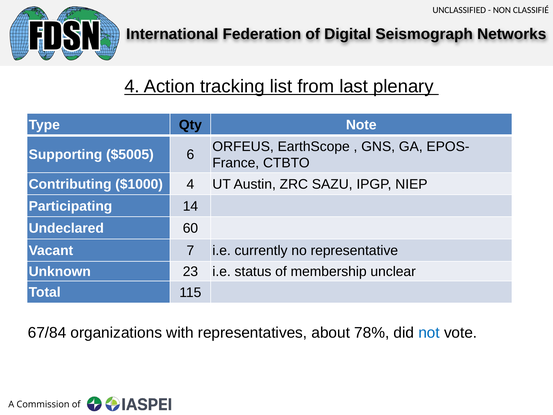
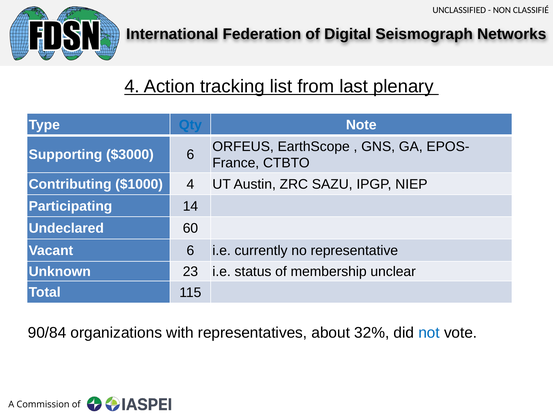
Qty colour: black -> blue
$5005: $5005 -> $3000
Vacant 7: 7 -> 6
67/84: 67/84 -> 90/84
78%: 78% -> 32%
